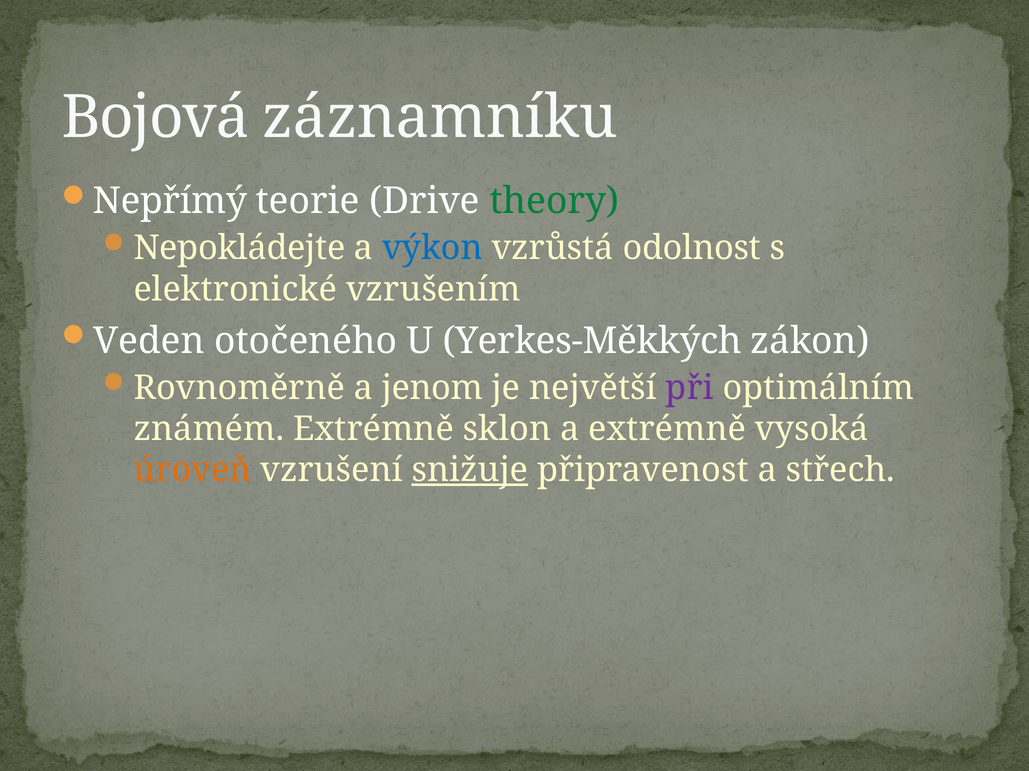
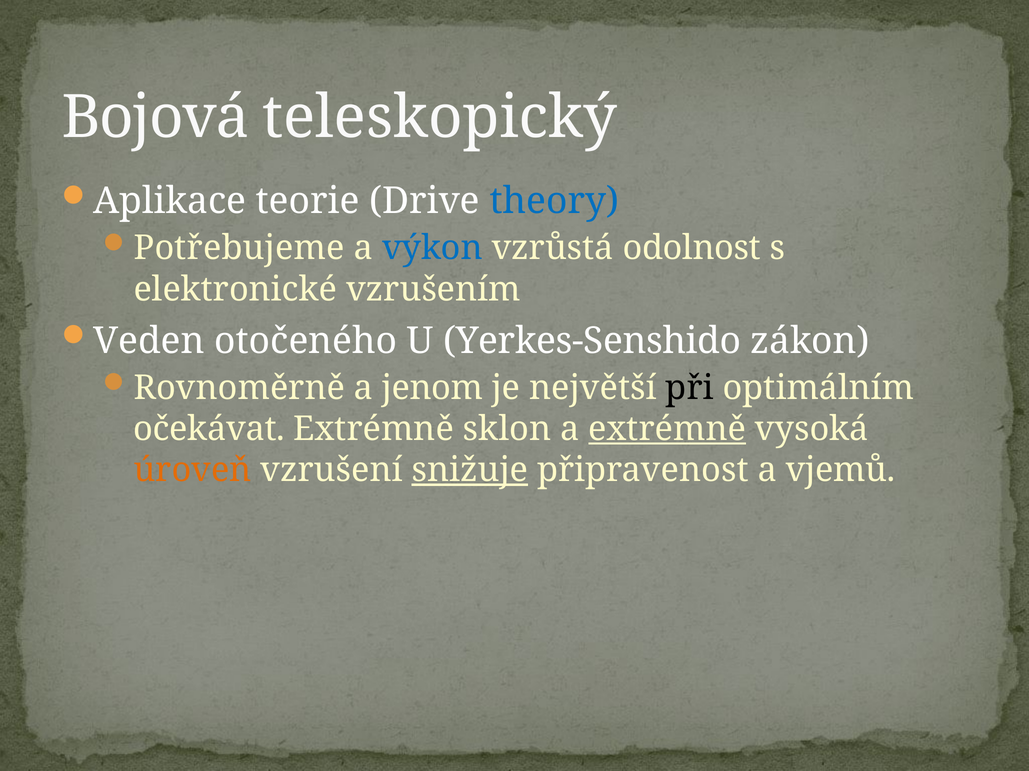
záznamníku: záznamníku -> teleskopický
Nepřímý: Nepřímý -> Aplikace
theory colour: green -> blue
Nepokládejte: Nepokládejte -> Potřebujeme
Yerkes-Měkkých: Yerkes-Měkkých -> Yerkes-Senshido
při colour: purple -> black
známém: známém -> očekávat
extrémně at (667, 429) underline: none -> present
střech: střech -> vjemů
